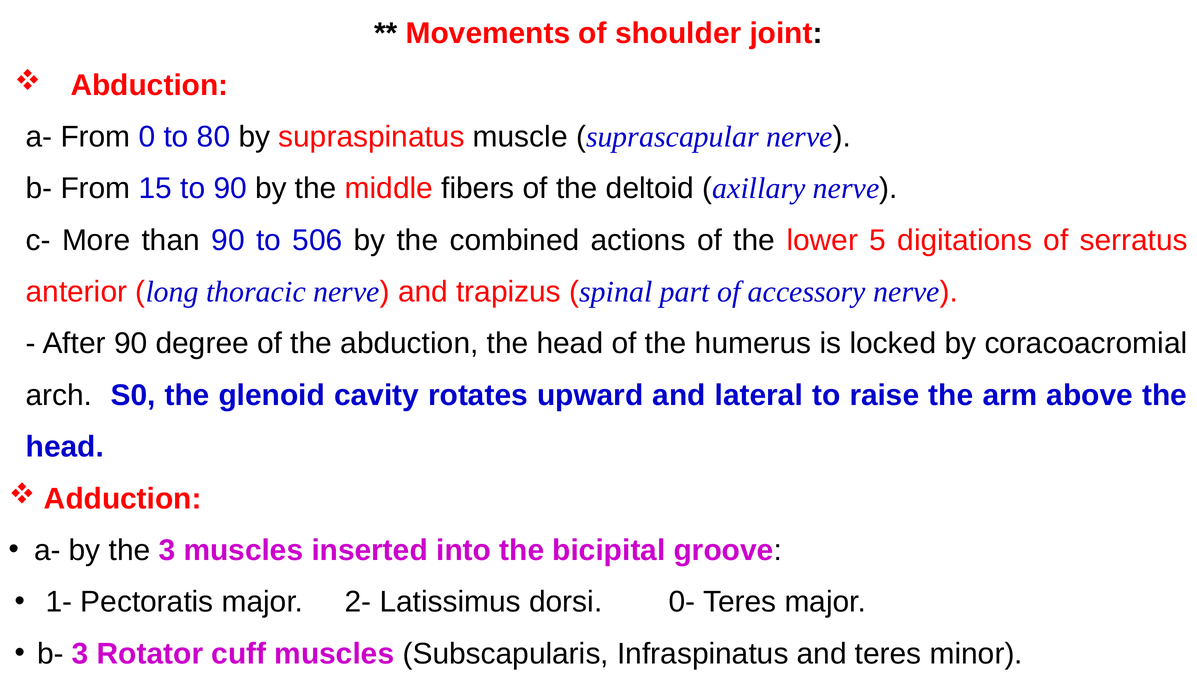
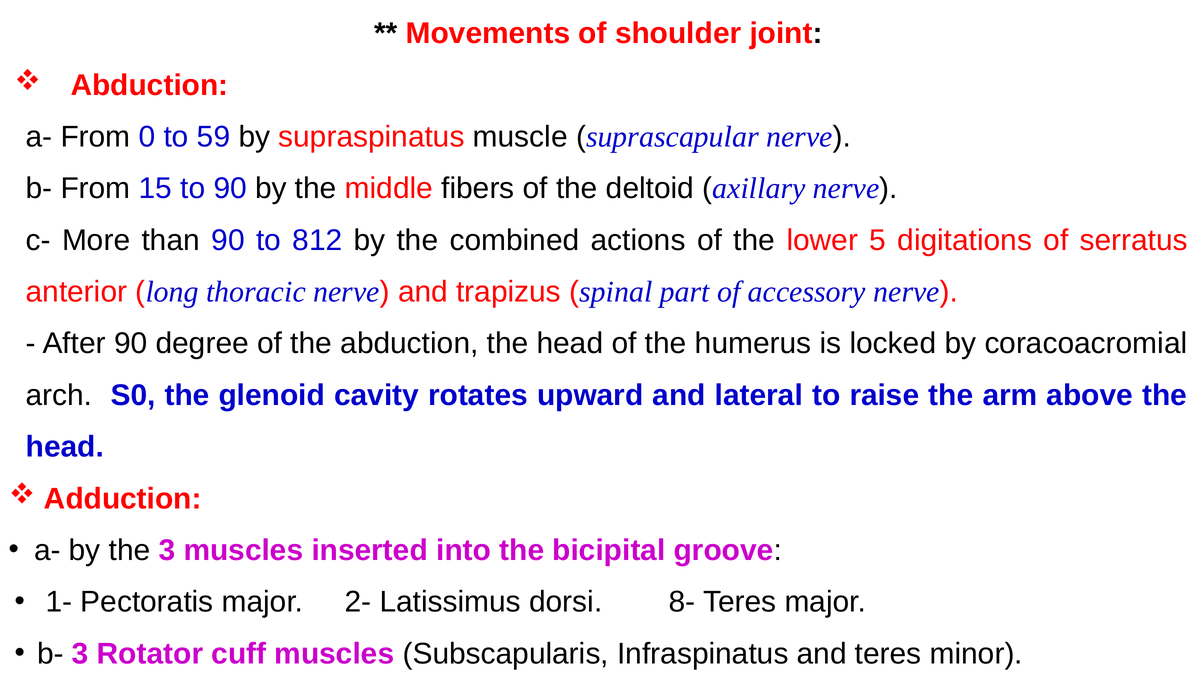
80: 80 -> 59
506: 506 -> 812
0-: 0- -> 8-
